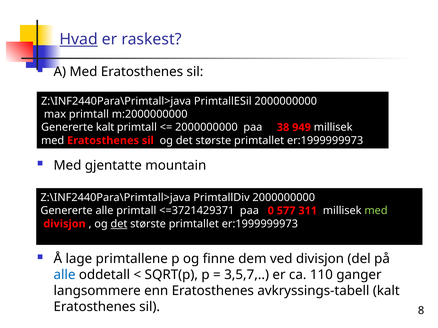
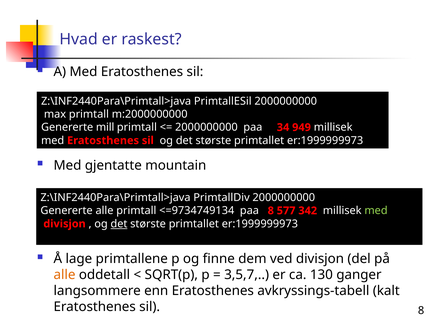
Hvad underline: present -> none
Genererte kalt: kalt -> mill
38: 38 -> 34
<=3721429371: <=3721429371 -> <=9734749134
paa 0: 0 -> 8
311: 311 -> 342
alle at (65, 275) colour: blue -> orange
110: 110 -> 130
